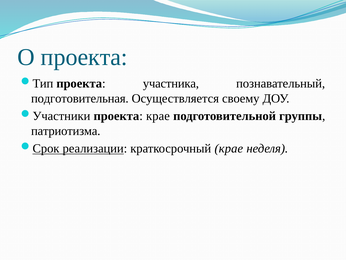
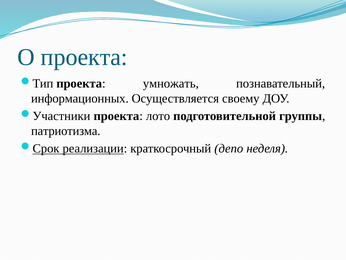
участника: участника -> умножать
подготовительная: подготовительная -> информационных
проекта крае: крае -> лото
краткосрочный крае: крае -> депо
